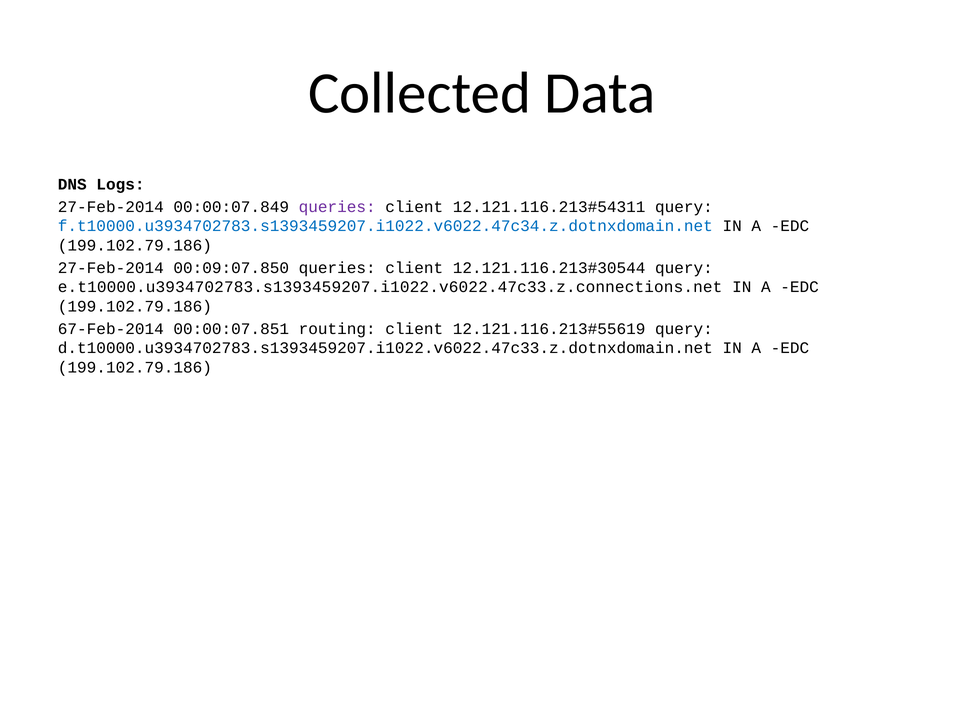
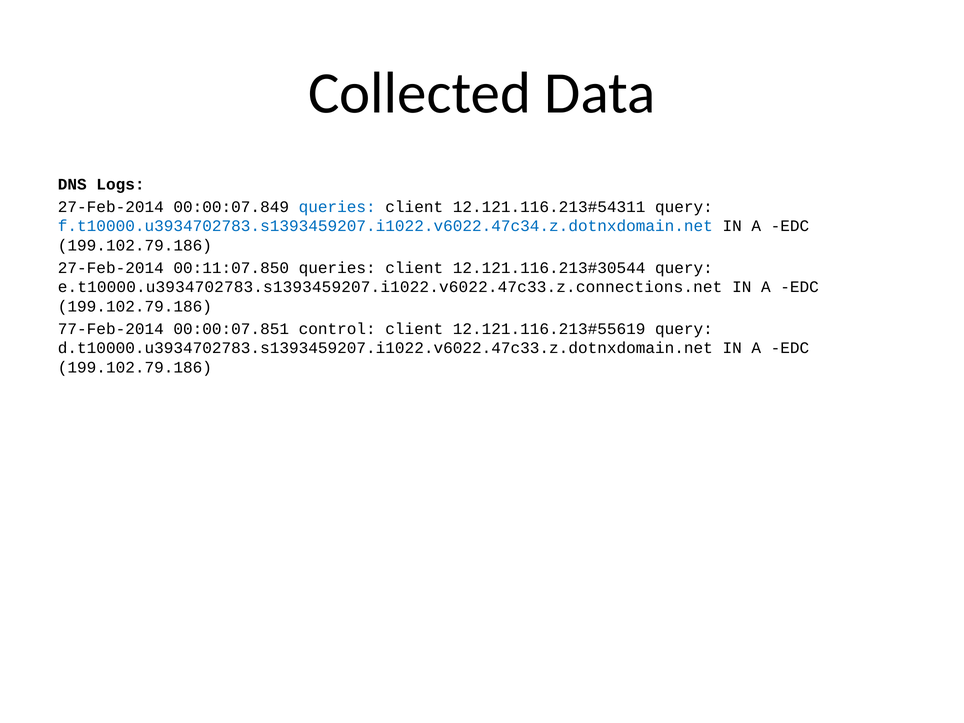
queries at (337, 207) colour: purple -> blue
00:09:07.850: 00:09:07.850 -> 00:11:07.850
67-Feb-2014: 67-Feb-2014 -> 77-Feb-2014
routing: routing -> control
